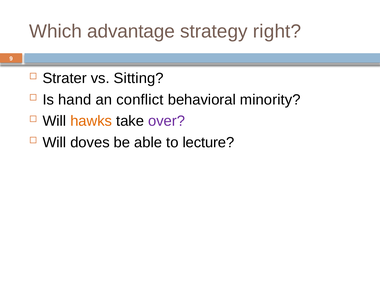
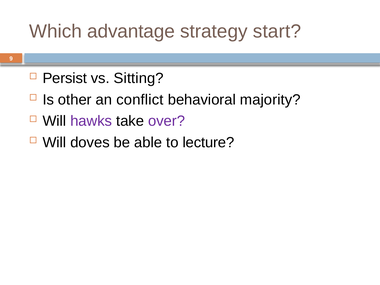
right: right -> start
Strater: Strater -> Persist
hand: hand -> other
minority: minority -> majority
hawks colour: orange -> purple
